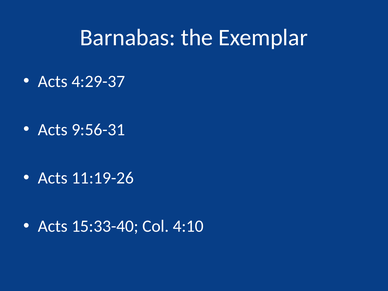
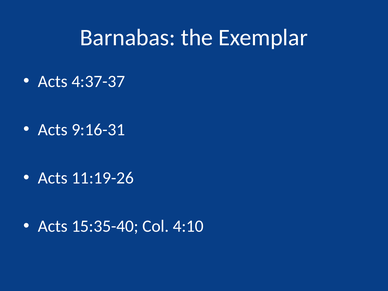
4:29-37: 4:29-37 -> 4:37-37
9:56-31: 9:56-31 -> 9:16-31
15:33-40: 15:33-40 -> 15:35-40
